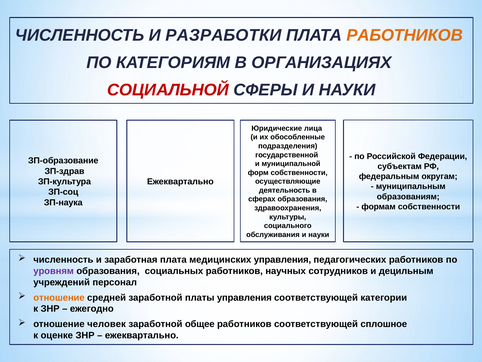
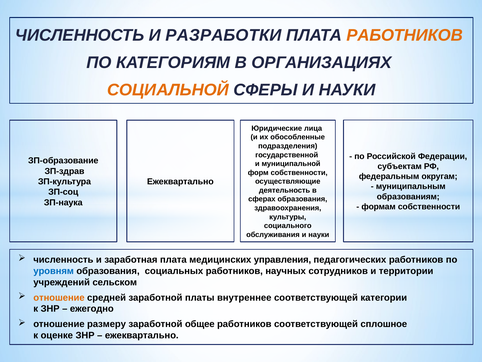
СОЦИАЛЬНОЙ colour: red -> orange
уровням colour: purple -> blue
децильным: децильным -> территории
персонал: персонал -> сельском
платы управления: управления -> внутреннее
человек: человек -> размеру
